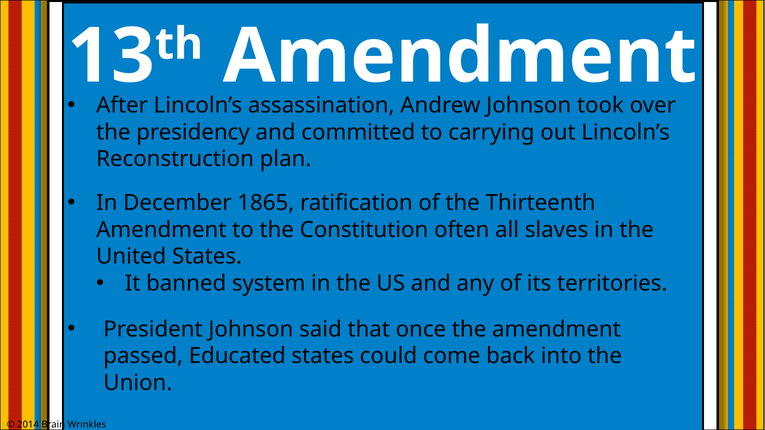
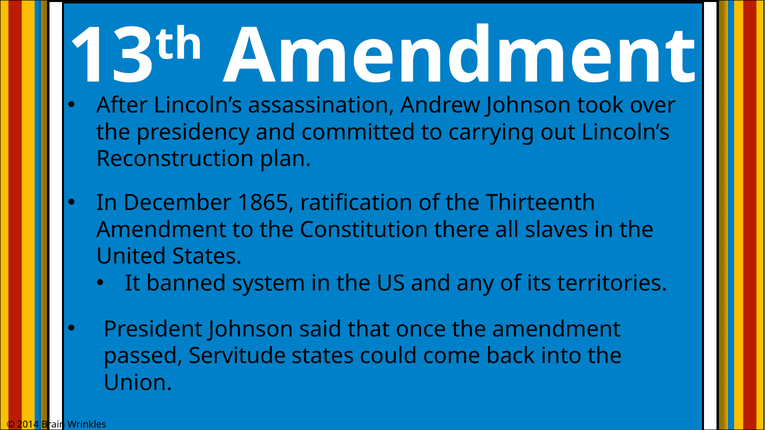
often: often -> there
Educated: Educated -> Servitude
